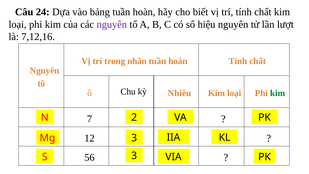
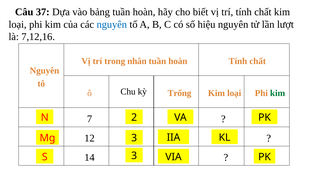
24: 24 -> 37
nguyên at (112, 24) colour: purple -> blue
Nhiêu: Nhiêu -> Trống
56: 56 -> 14
